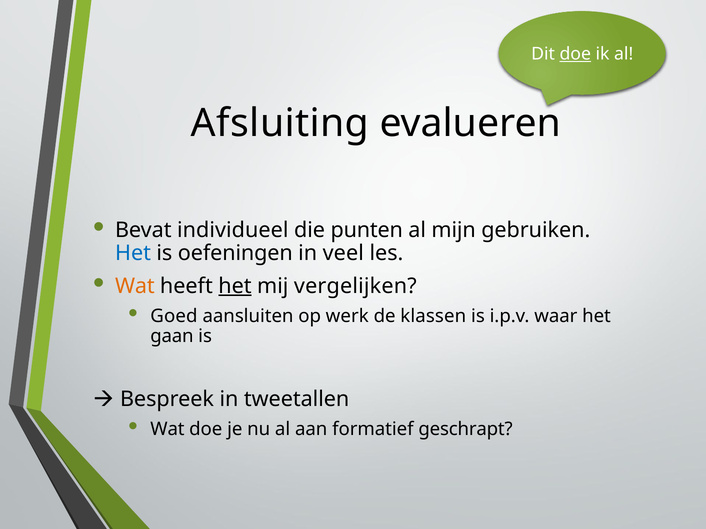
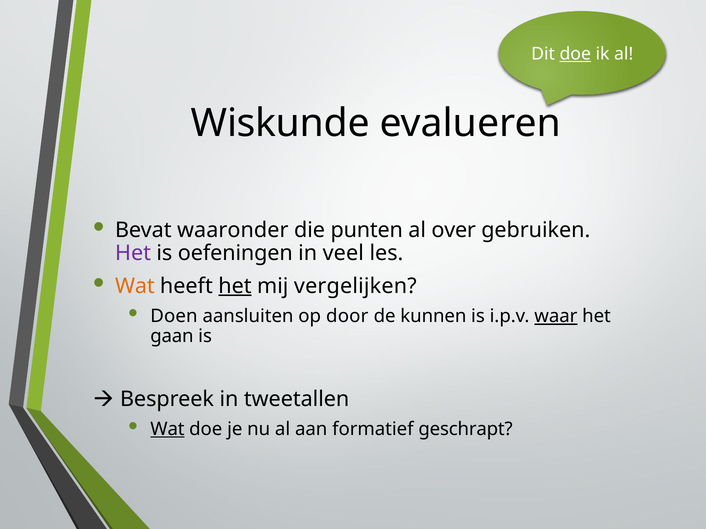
Afsluiting: Afsluiting -> Wiskunde
individueel: individueel -> waaronder
mijn: mijn -> over
Het at (133, 254) colour: blue -> purple
Goed: Goed -> Doen
werk: werk -> door
klassen: klassen -> kunnen
waar underline: none -> present
Wat at (167, 429) underline: none -> present
